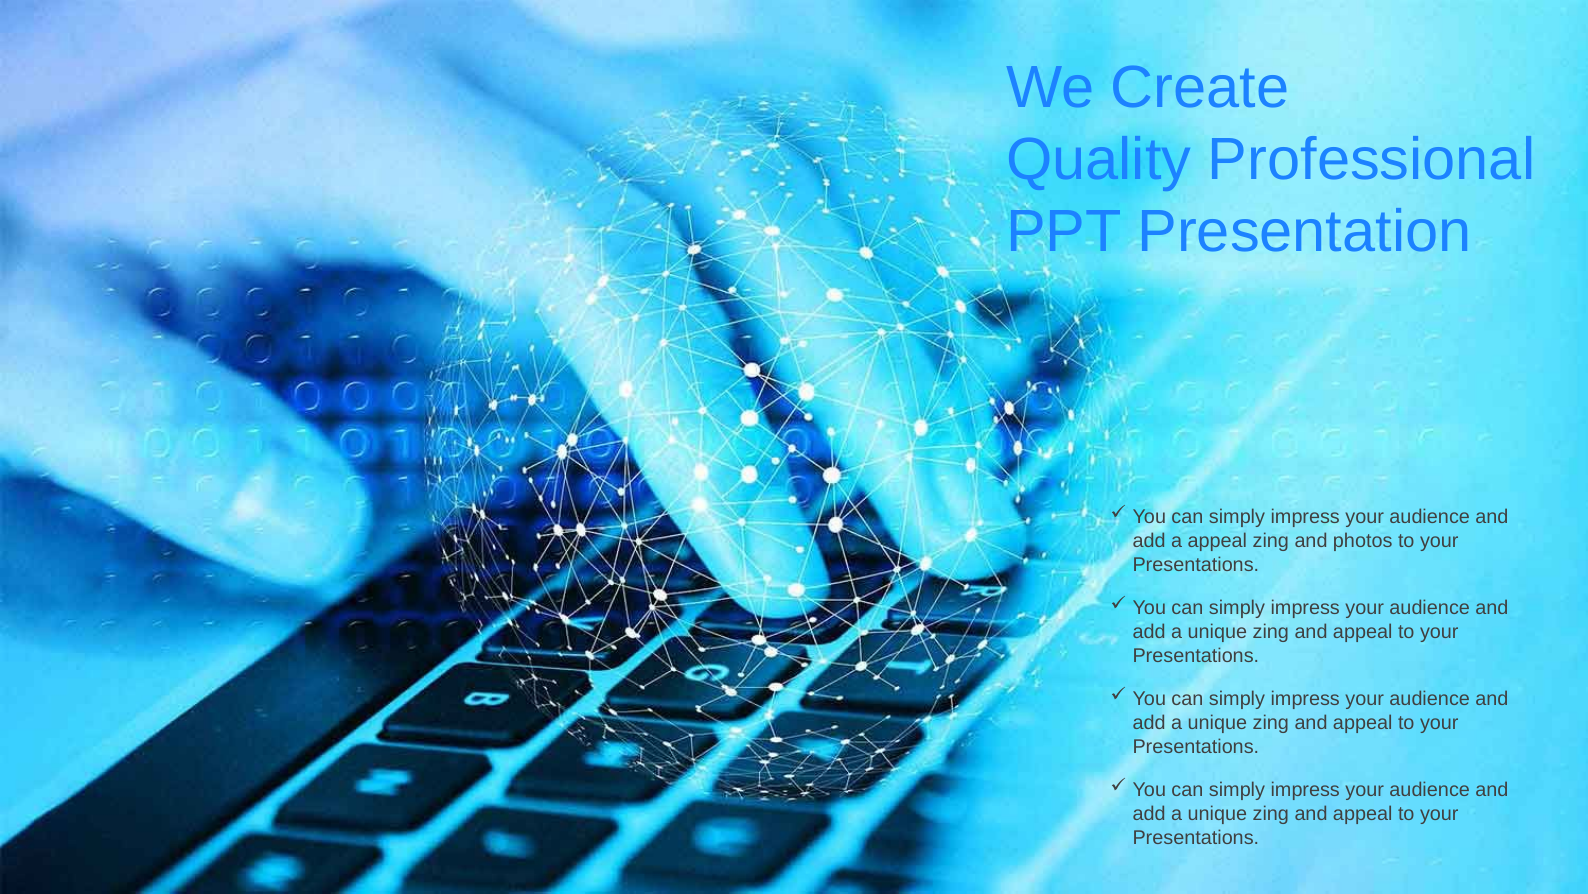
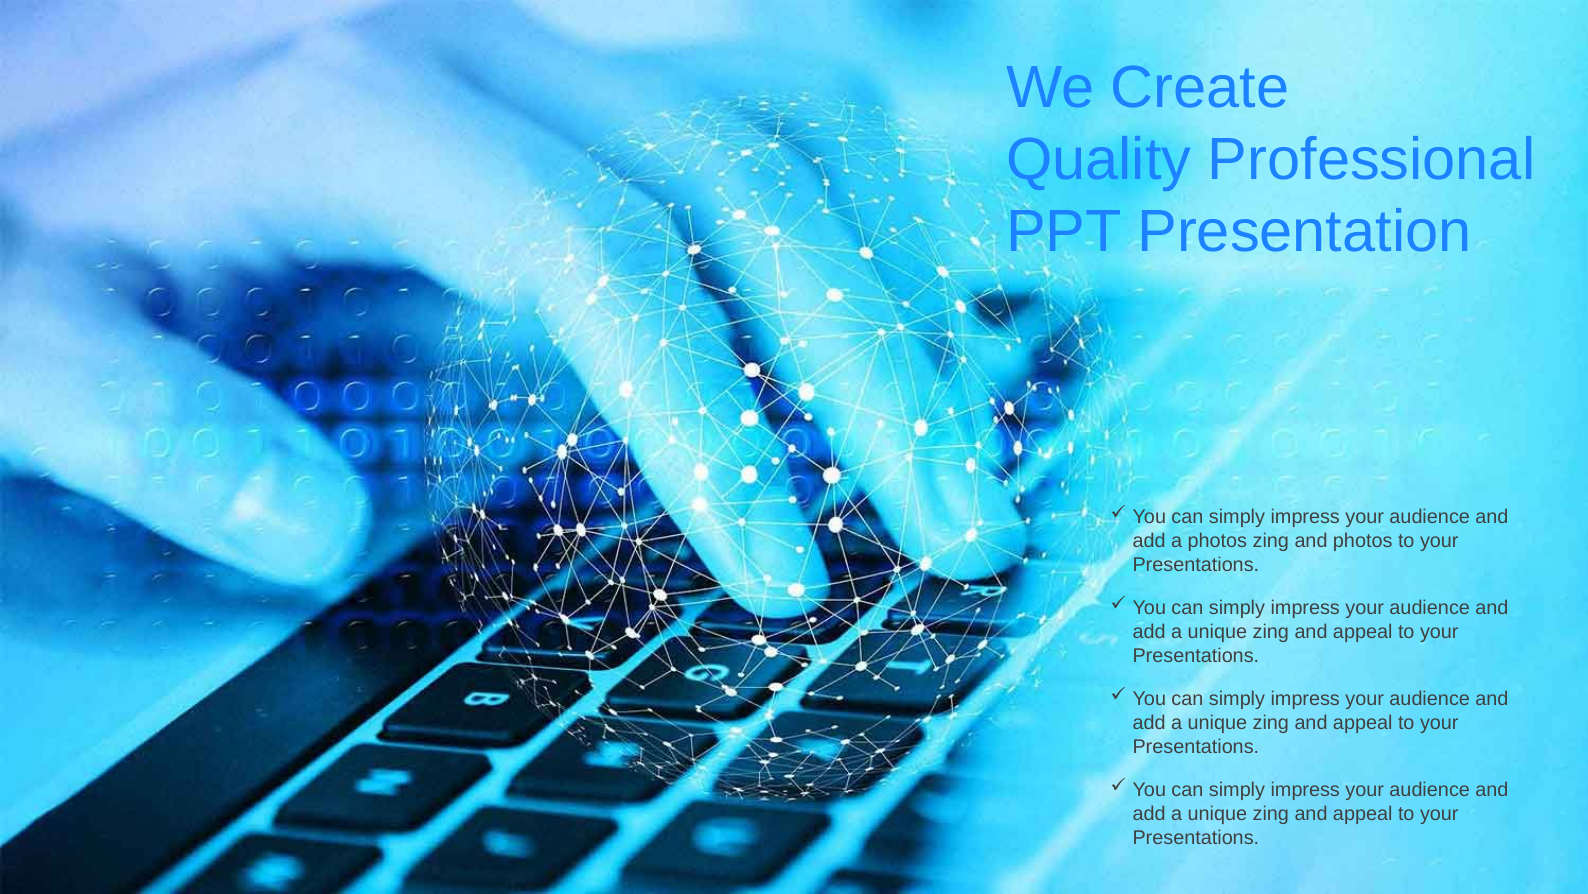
a appeal: appeal -> photos
